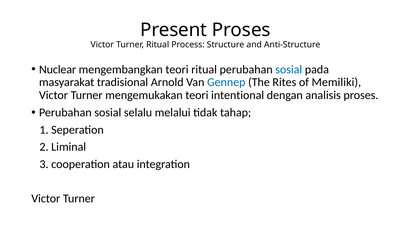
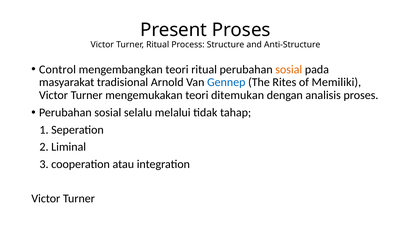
Nuclear: Nuclear -> Control
sosial at (289, 69) colour: blue -> orange
intentional: intentional -> ditemukan
